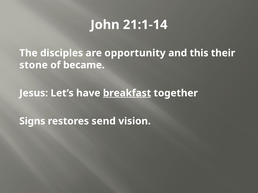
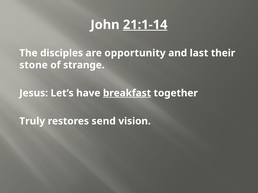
21:1-14 underline: none -> present
this: this -> last
became: became -> strange
Signs: Signs -> Truly
